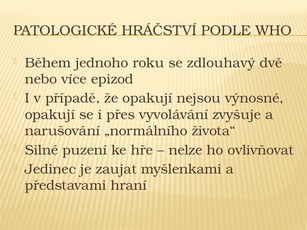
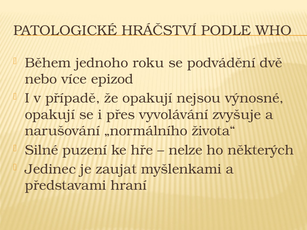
zdlouhavý: zdlouhavý -> podvádění
ovlivňovat: ovlivňovat -> některých
